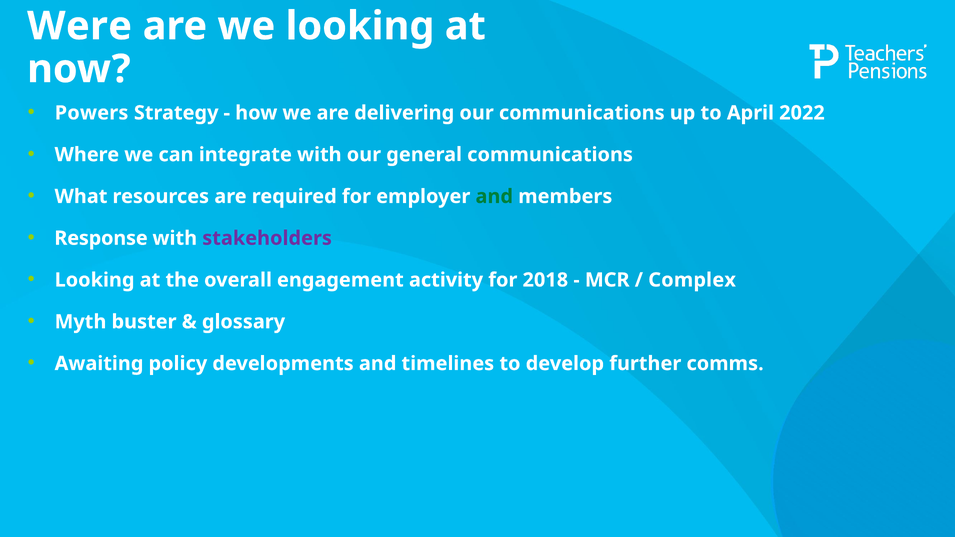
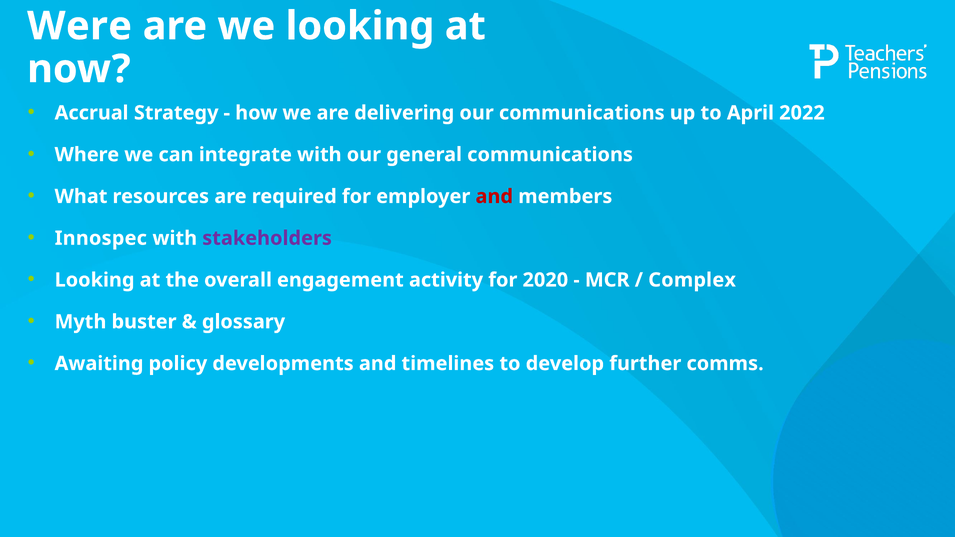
Powers: Powers -> Accrual
and at (494, 197) colour: green -> red
Response: Response -> Innospec
2018: 2018 -> 2020
